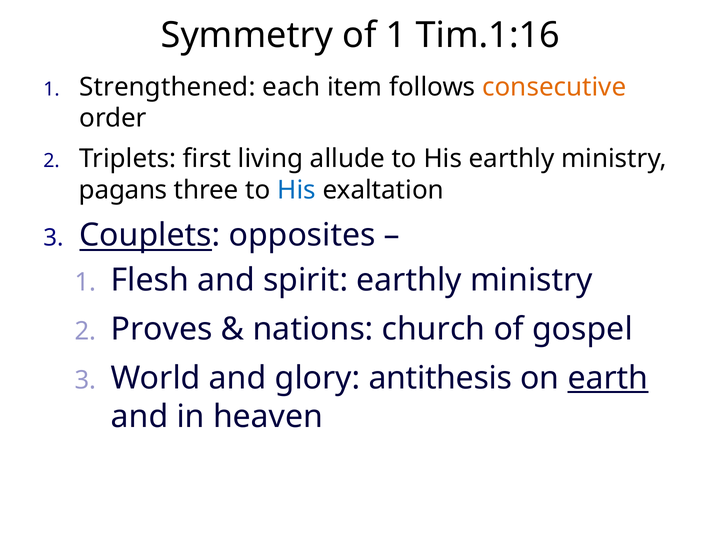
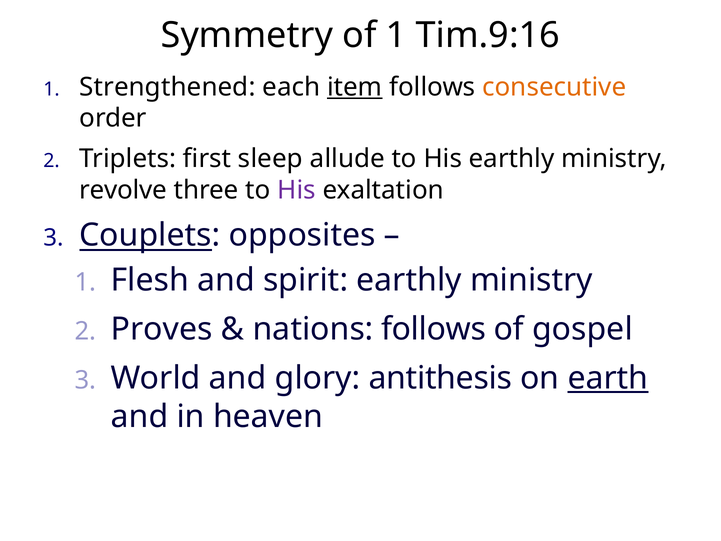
Tim.1:16: Tim.1:16 -> Tim.9:16
item underline: none -> present
living: living -> sleep
pagans: pagans -> revolve
His at (297, 190) colour: blue -> purple
nations church: church -> follows
